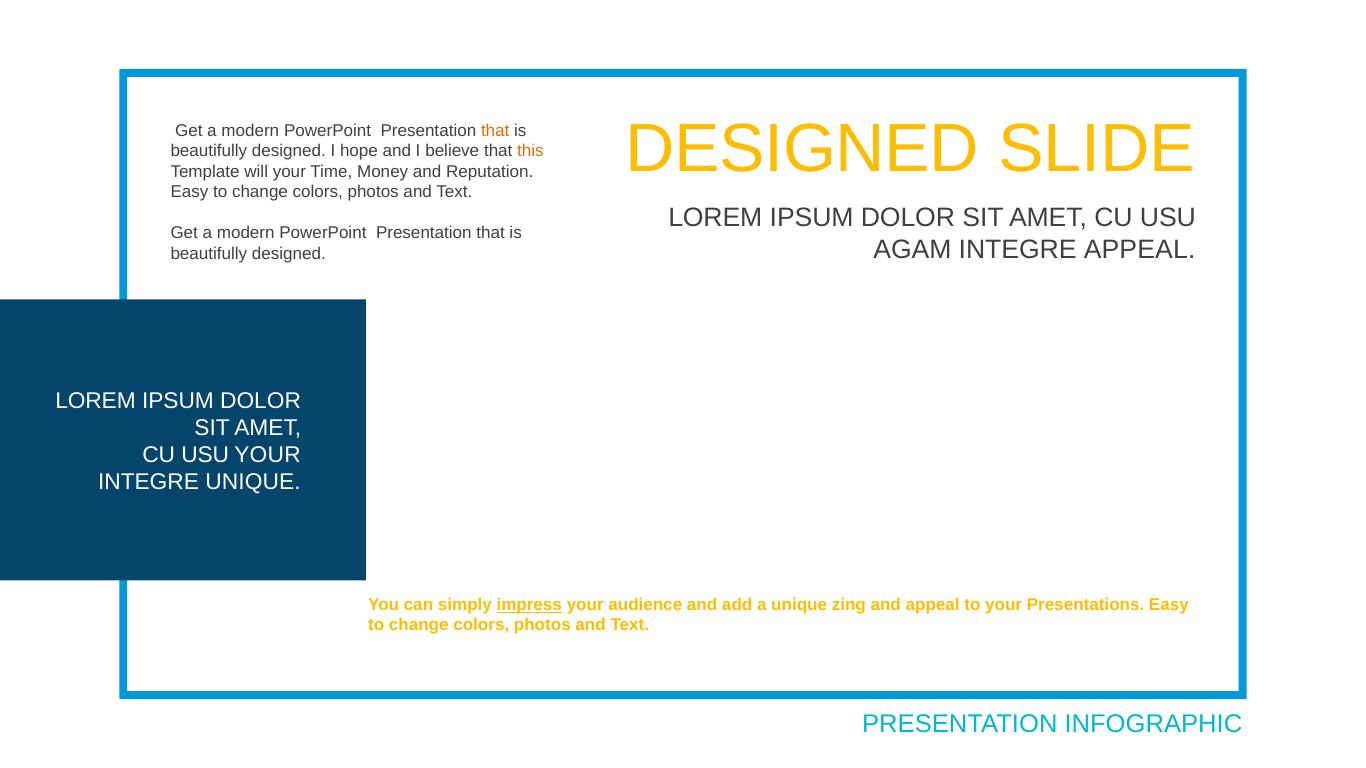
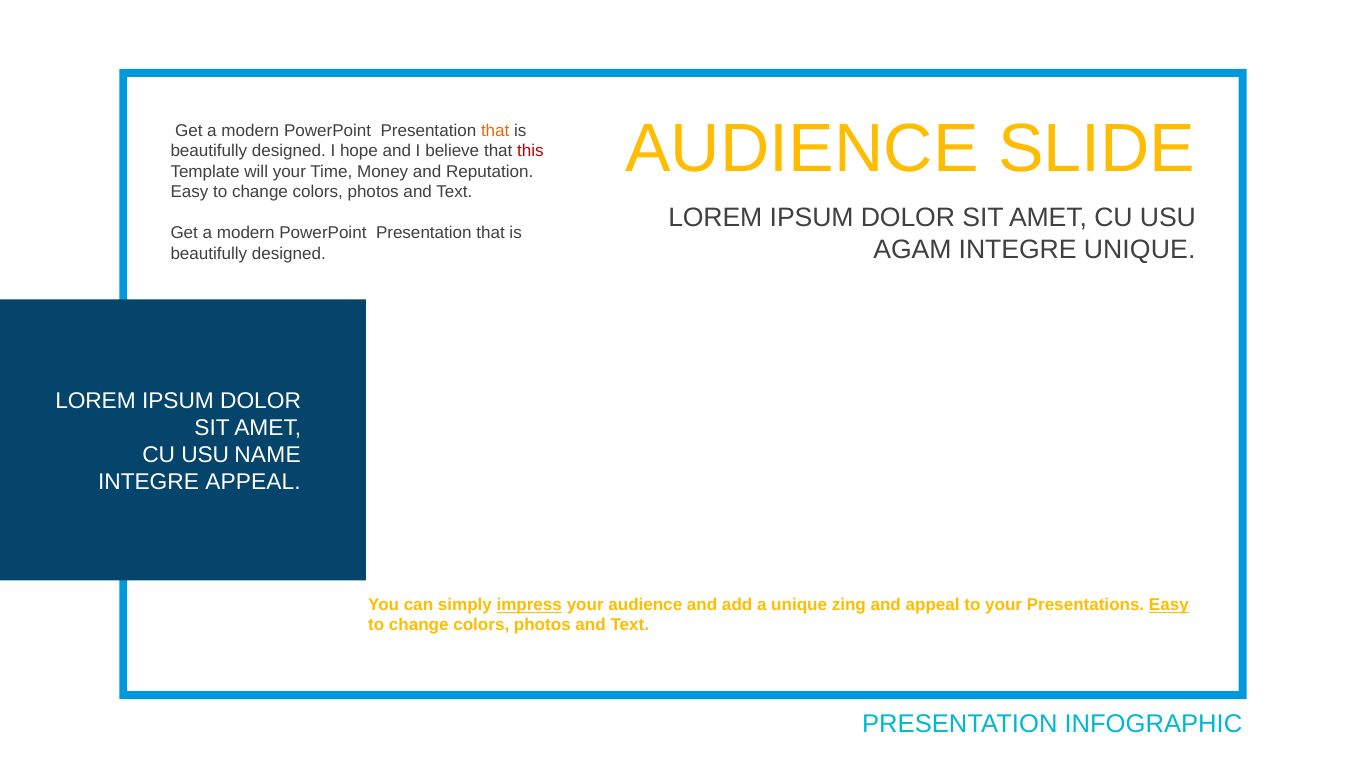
DESIGNED at (802, 149): DESIGNED -> AUDIENCE
this colour: orange -> red
INTEGRE APPEAL: APPEAL -> UNIQUE
USU YOUR: YOUR -> NAME
INTEGRE UNIQUE: UNIQUE -> APPEAL
Easy at (1169, 605) underline: none -> present
